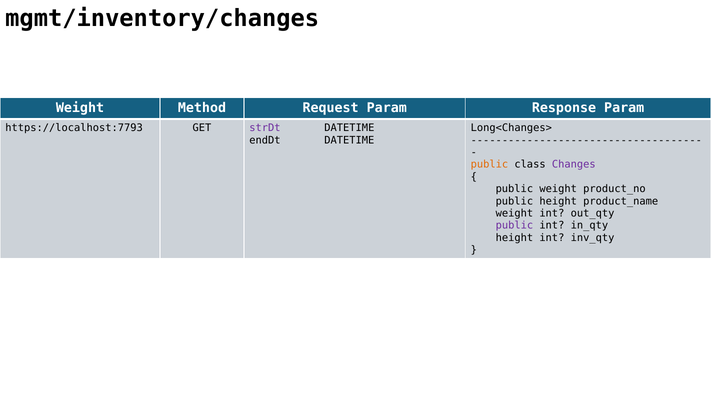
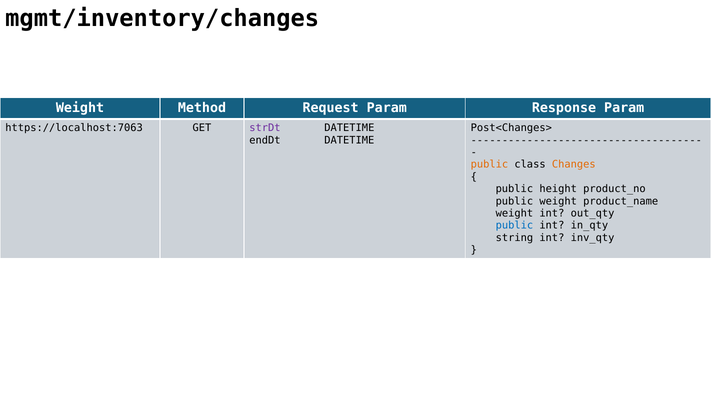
https://localhost:7793: https://localhost:7793 -> https://localhost:7063
Long<Changes>: Long<Changes> -> Post<Changes>
Changes colour: purple -> orange
public weight: weight -> height
public height: height -> weight
public at (514, 225) colour: purple -> blue
height at (514, 238): height -> string
